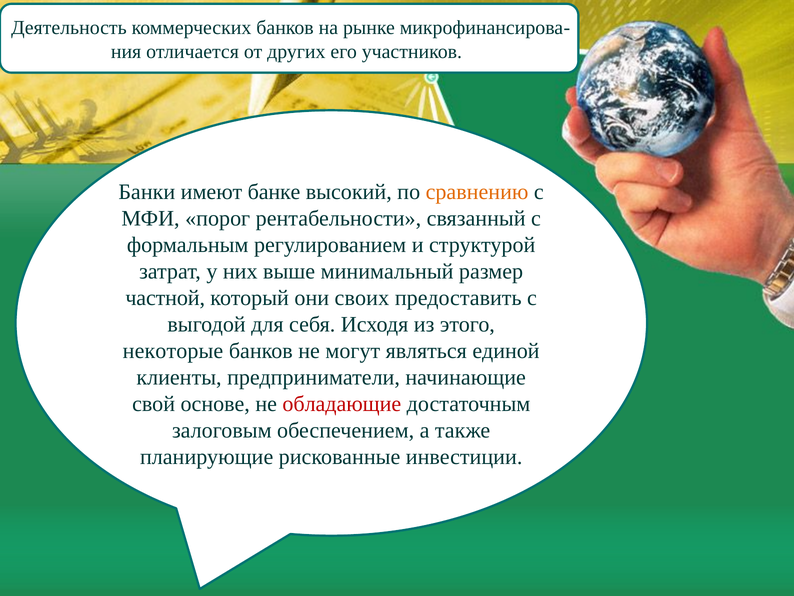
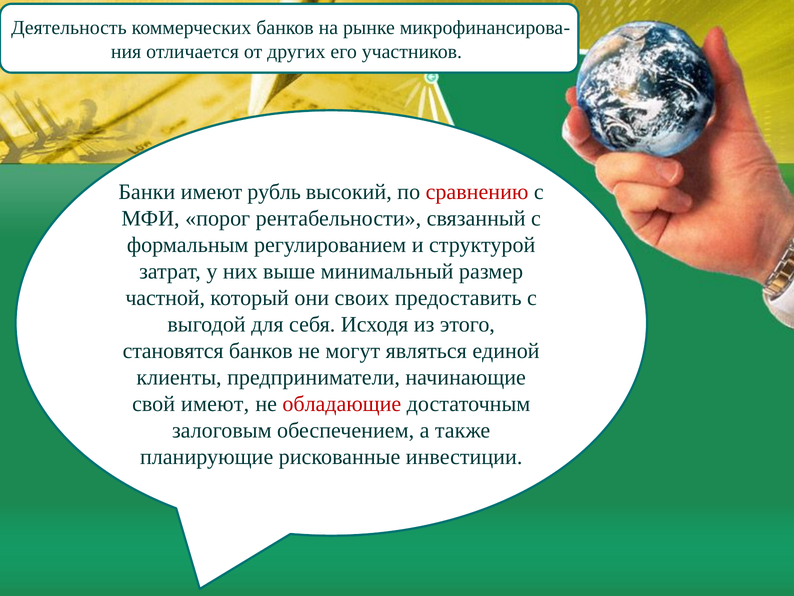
банке: банке -> рубль
сравнению colour: orange -> red
некоторые: некоторые -> становятся
свой основе: основе -> имеют
